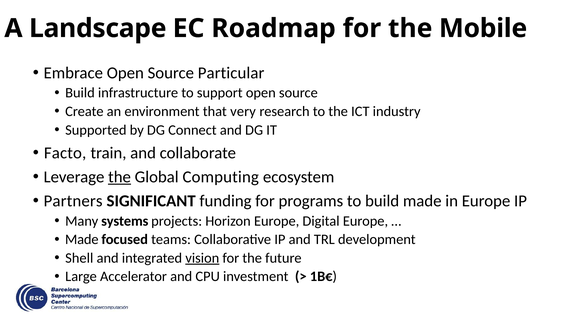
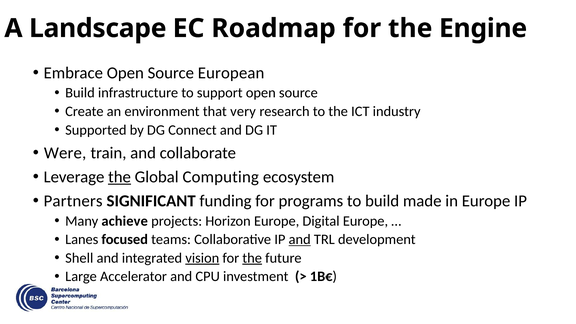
Mobile: Mobile -> Engine
Particular: Particular -> European
Facto: Facto -> Were
systems: systems -> achieve
Made at (82, 239): Made -> Lanes
and at (300, 239) underline: none -> present
the at (252, 258) underline: none -> present
